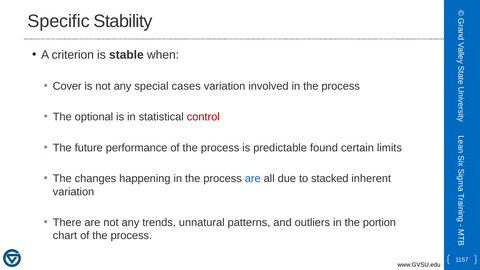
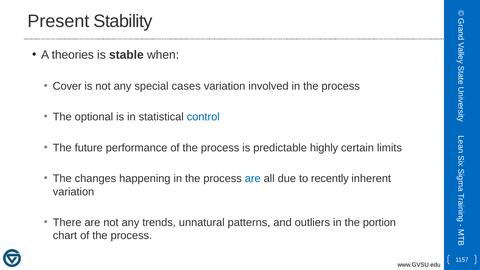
Specific: Specific -> Present
criterion: criterion -> theories
control colour: red -> blue
found: found -> highly
stacked: stacked -> recently
